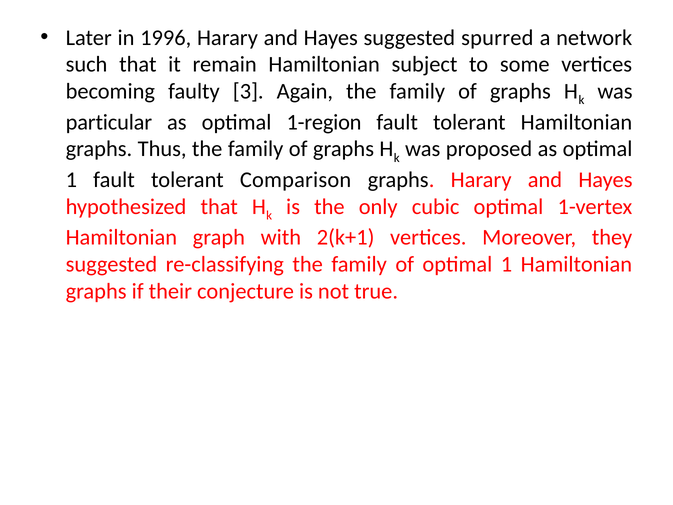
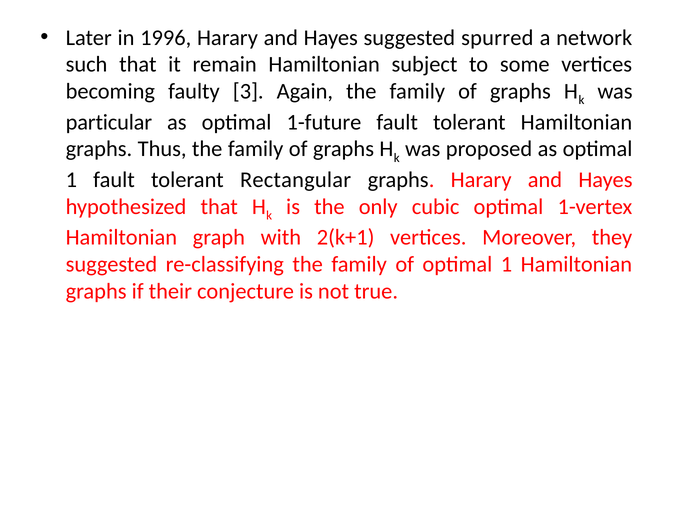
1-region: 1-region -> 1-future
Comparison: Comparison -> Rectangular
